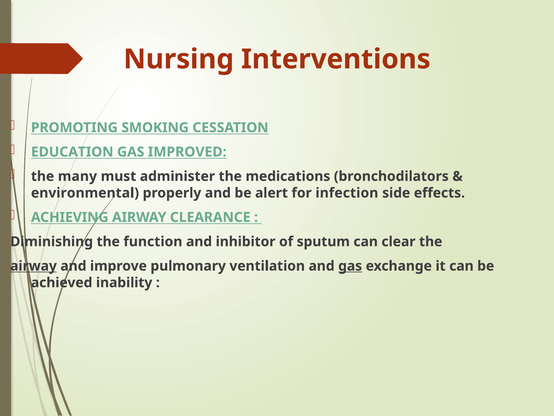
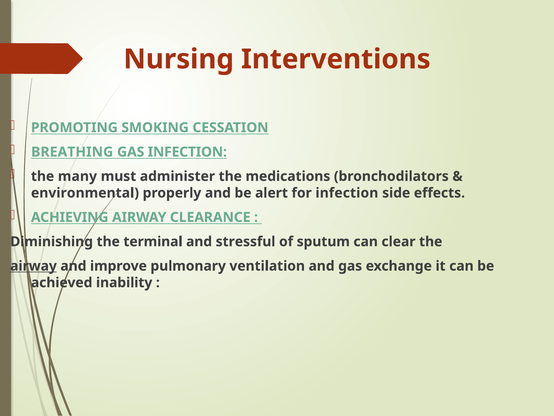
EDUCATION: EDUCATION -> BREATHING
GAS IMPROVED: IMPROVED -> INFECTION
function: function -> terminal
inhibitor: inhibitor -> stressful
gas at (350, 266) underline: present -> none
